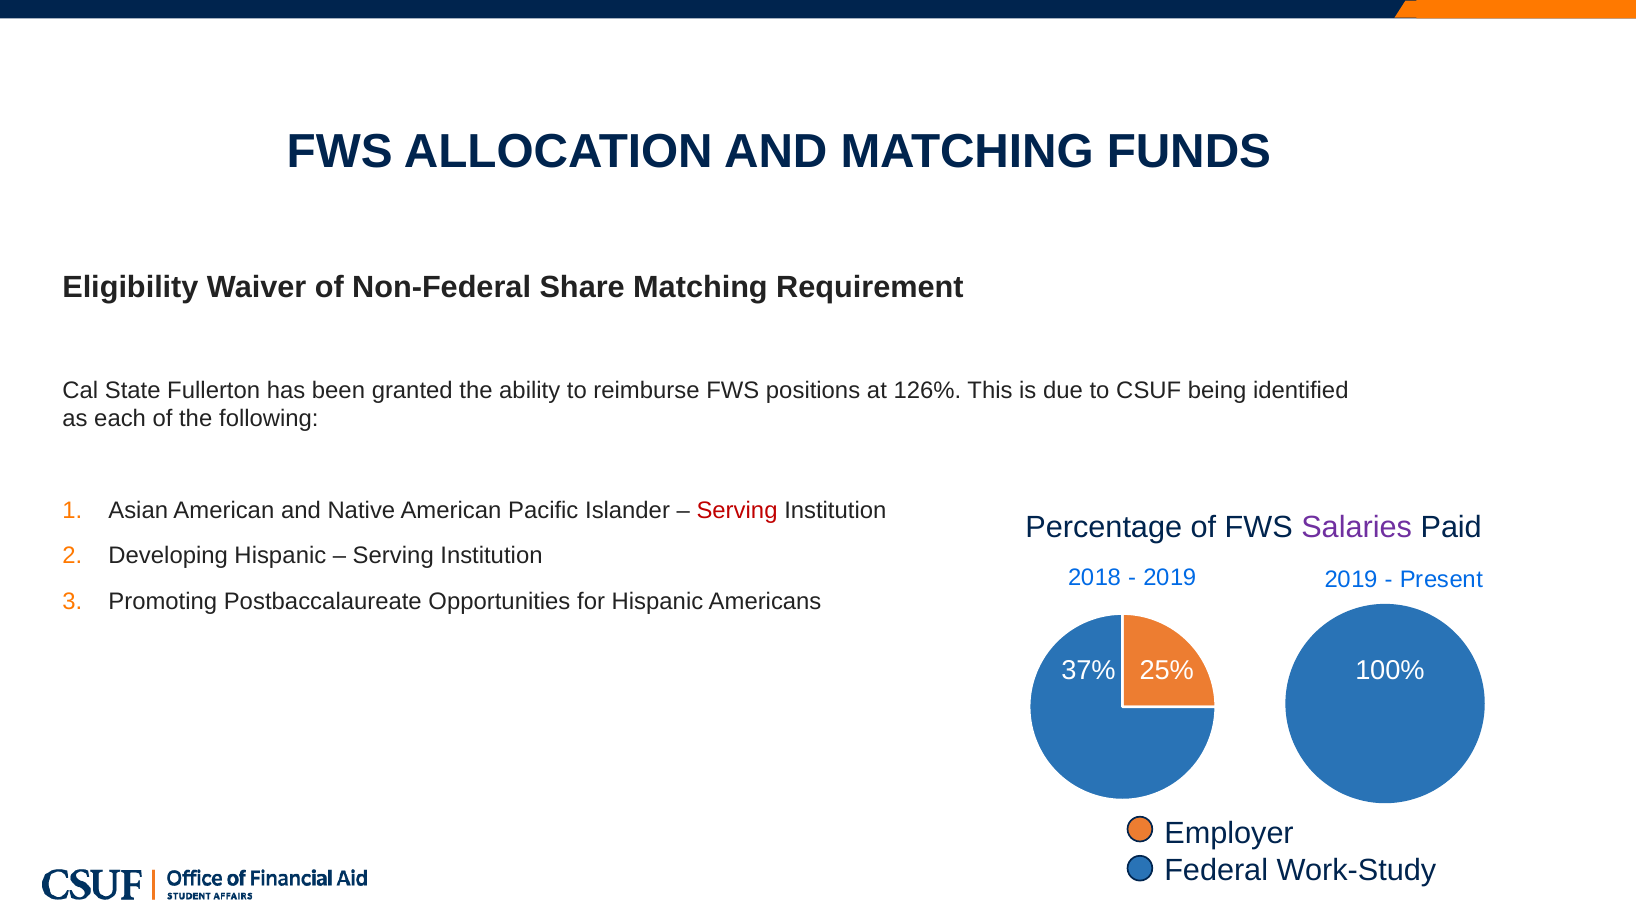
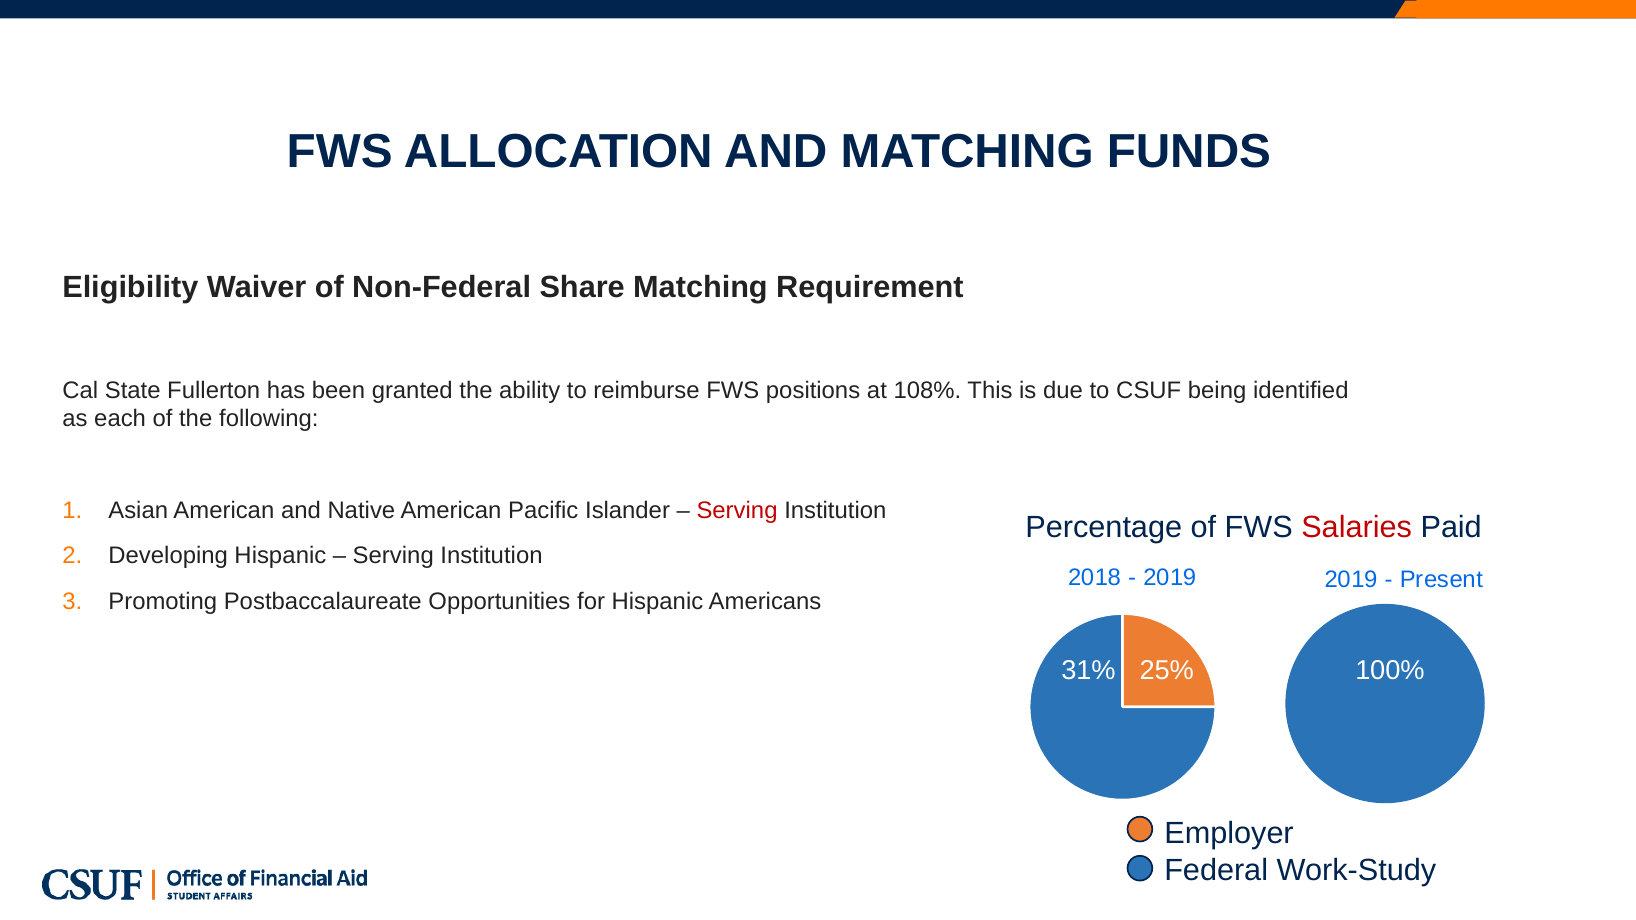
126%: 126% -> 108%
Salaries colour: purple -> red
37%: 37% -> 31%
